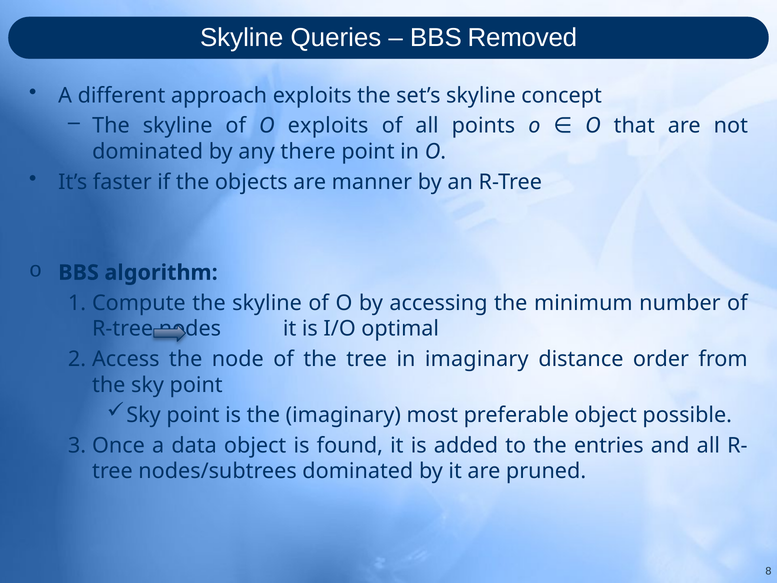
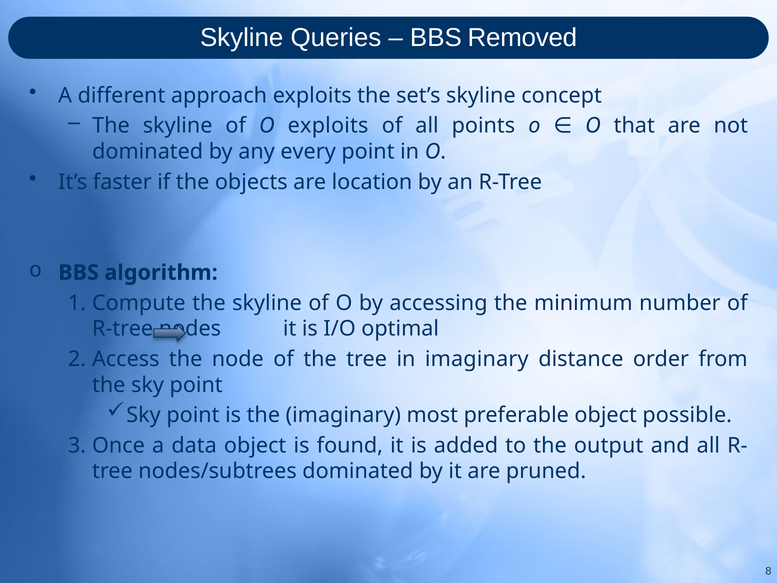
there: there -> every
manner: manner -> location
entries: entries -> output
